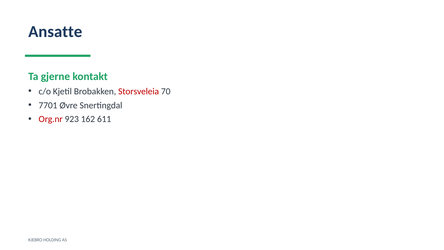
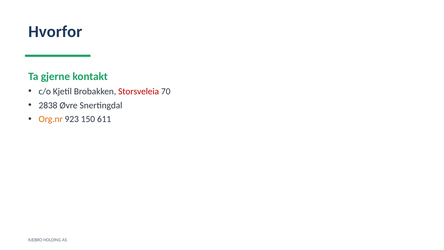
Ansatte: Ansatte -> Hvorfor
7701: 7701 -> 2838
Org.nr colour: red -> orange
162: 162 -> 150
